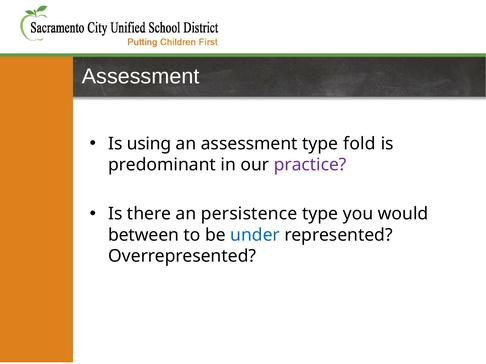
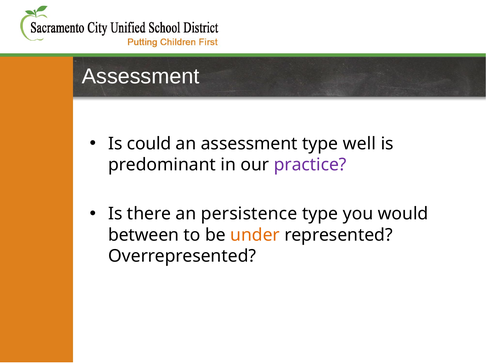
using: using -> could
fold: fold -> well
under colour: blue -> orange
